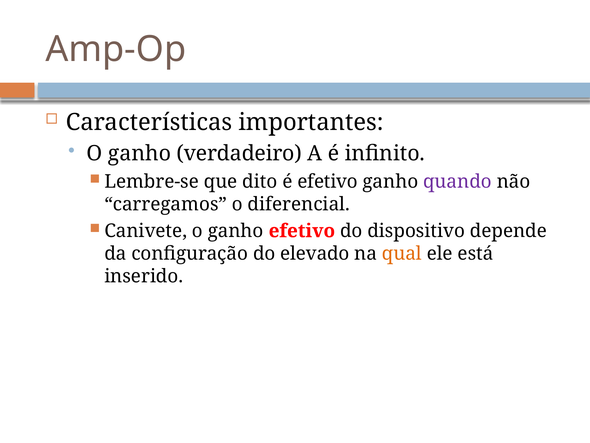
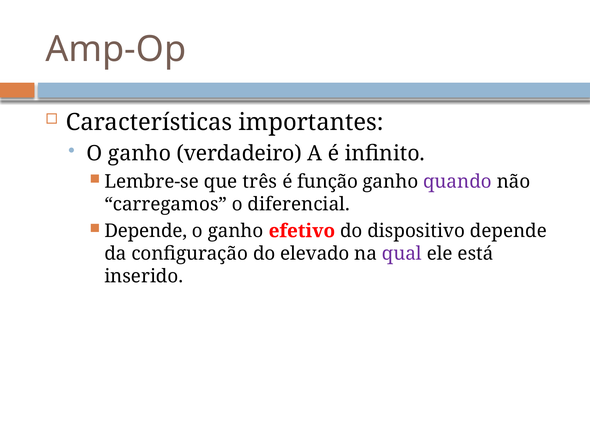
dito: dito -> três
é efetivo: efetivo -> função
Canivete at (146, 231): Canivete -> Depende
qual colour: orange -> purple
